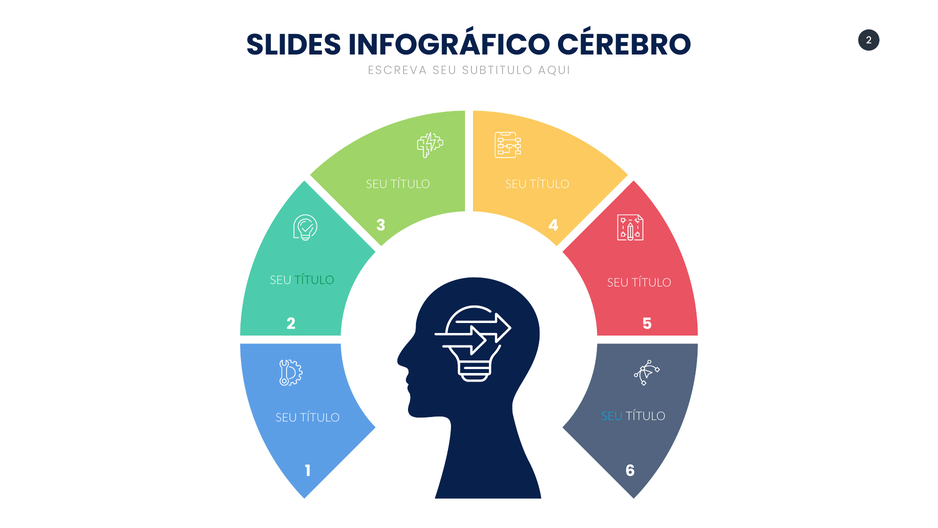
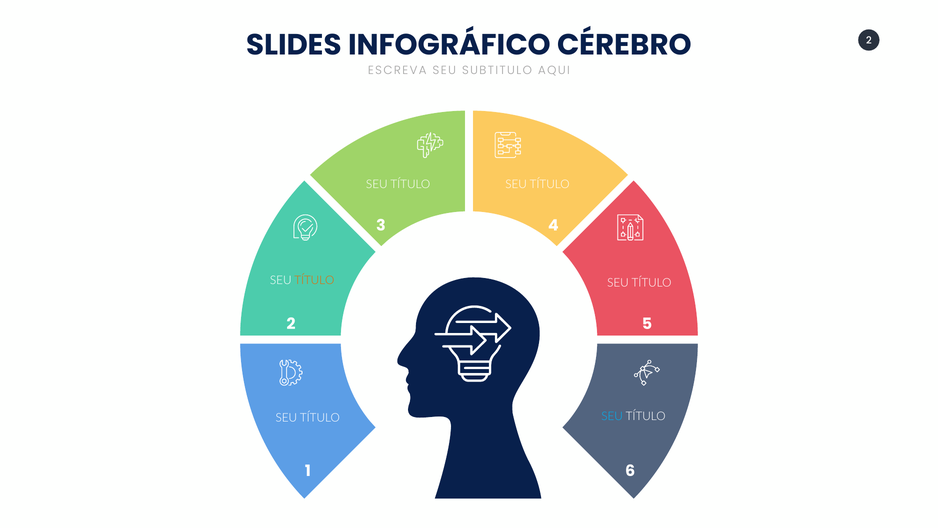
TÍTULO at (314, 280) colour: green -> orange
